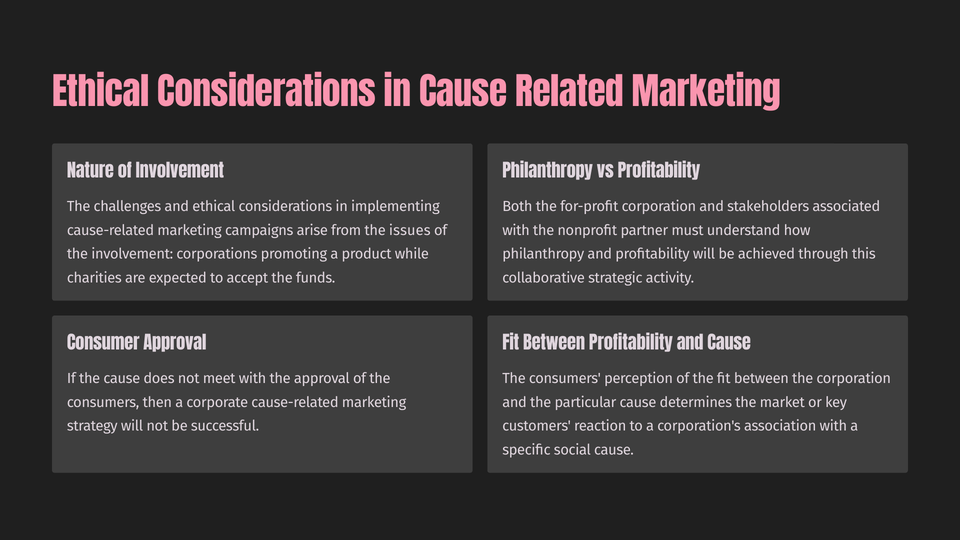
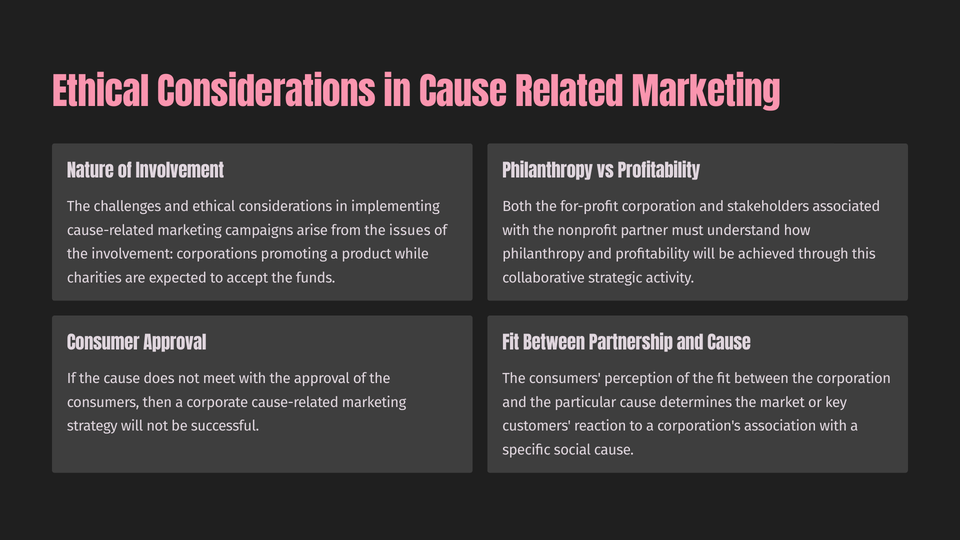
Between Profitability: Profitability -> Partnership
